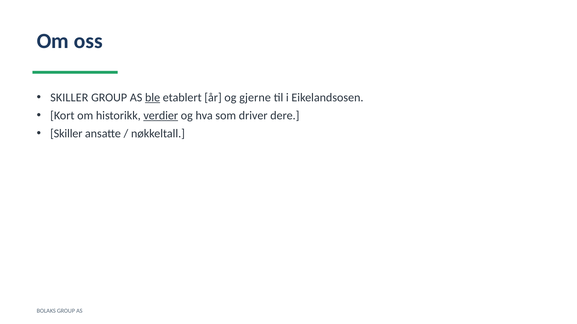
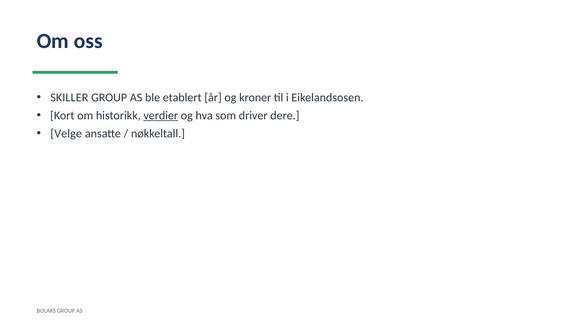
ble underline: present -> none
gjerne: gjerne -> kroner
Skiller at (66, 134): Skiller -> Velge
